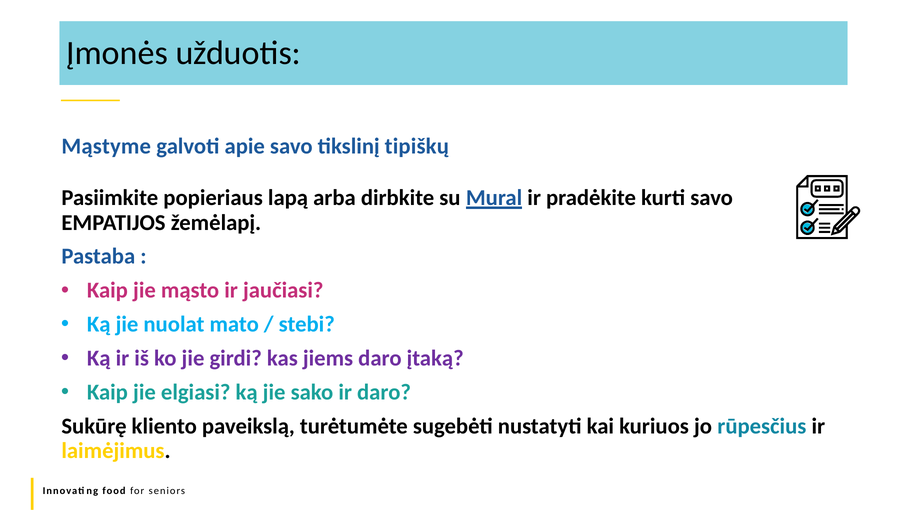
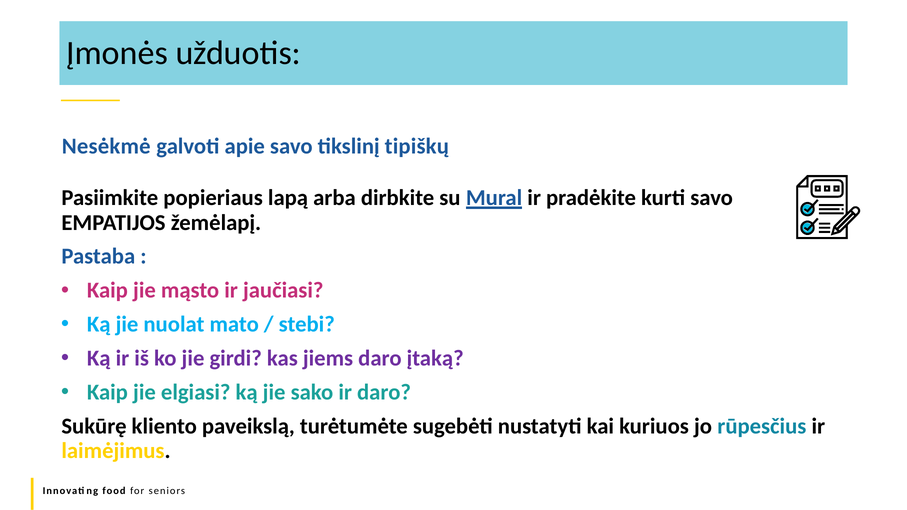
Mąstyme: Mąstyme -> Nesėkmė
